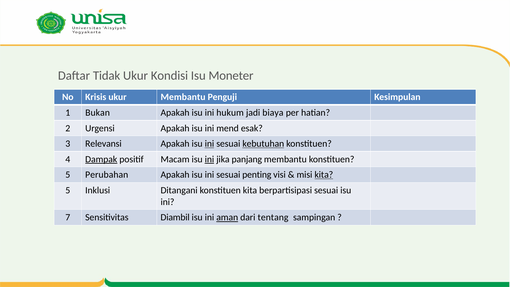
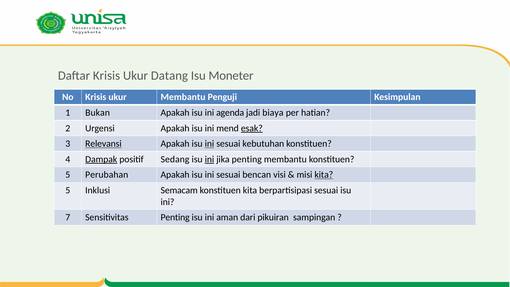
Daftar Tidak: Tidak -> Krisis
Kondisi: Kondisi -> Datang
hukum: hukum -> agenda
esak underline: none -> present
Relevansi underline: none -> present
kebutuhan underline: present -> none
Macam: Macam -> Sedang
jika panjang: panjang -> penting
penting: penting -> bencan
Ditangani: Ditangani -> Semacam
Sensitivitas Diambil: Diambil -> Penting
aman underline: present -> none
tentang: tentang -> pikuiran
